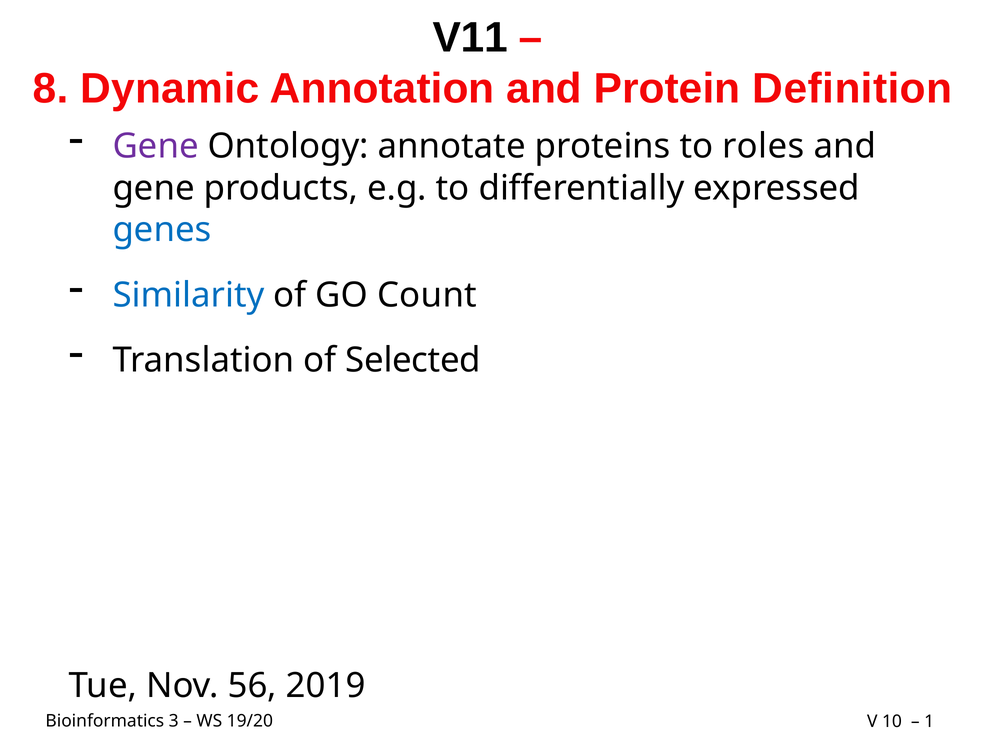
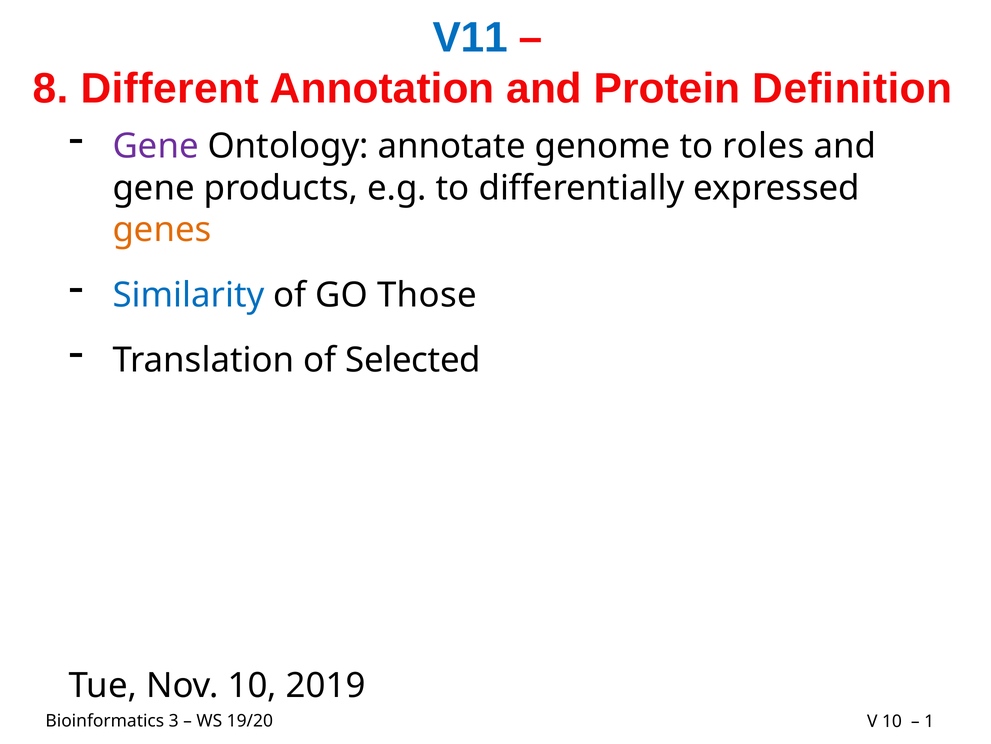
V11 colour: black -> blue
Dynamic: Dynamic -> Different
proteins: proteins -> genome
genes colour: blue -> orange
Count: Count -> Those
Nov 56: 56 -> 10
